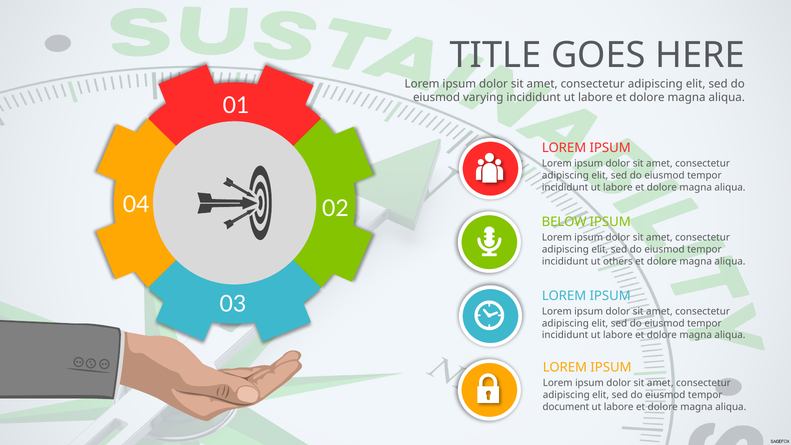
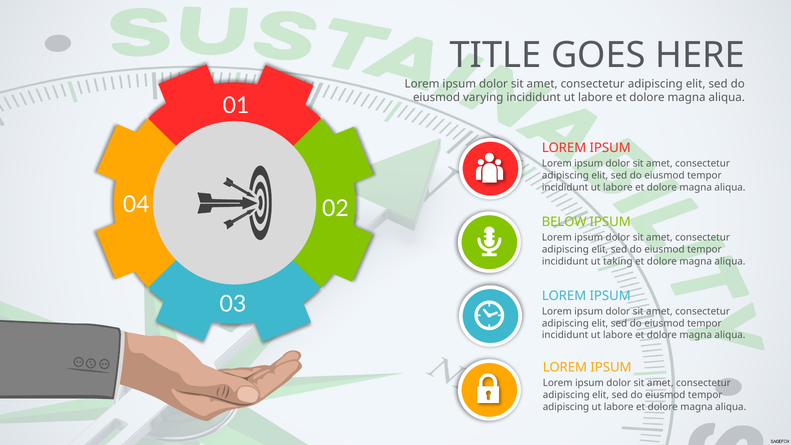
others: others -> taking
document at (566, 407): document -> adipiscing
